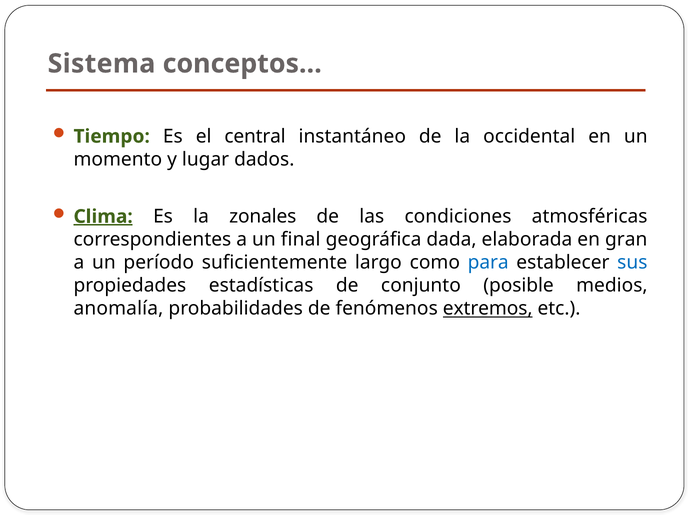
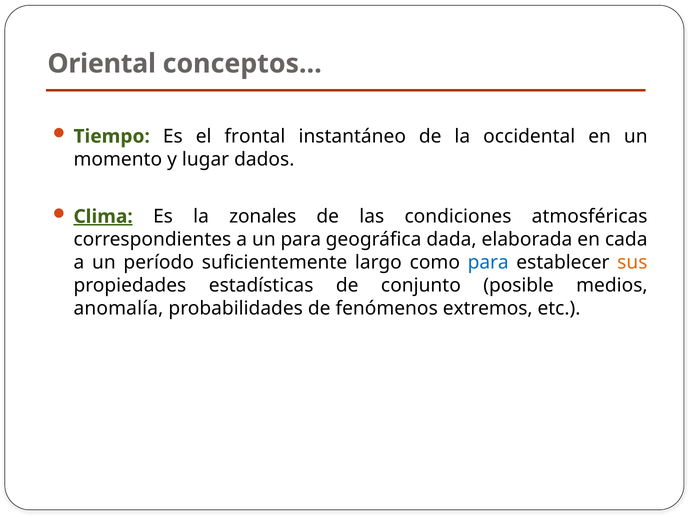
Sistema: Sistema -> Oriental
central: central -> frontal
un final: final -> para
gran: gran -> cada
sus colour: blue -> orange
extremos underline: present -> none
